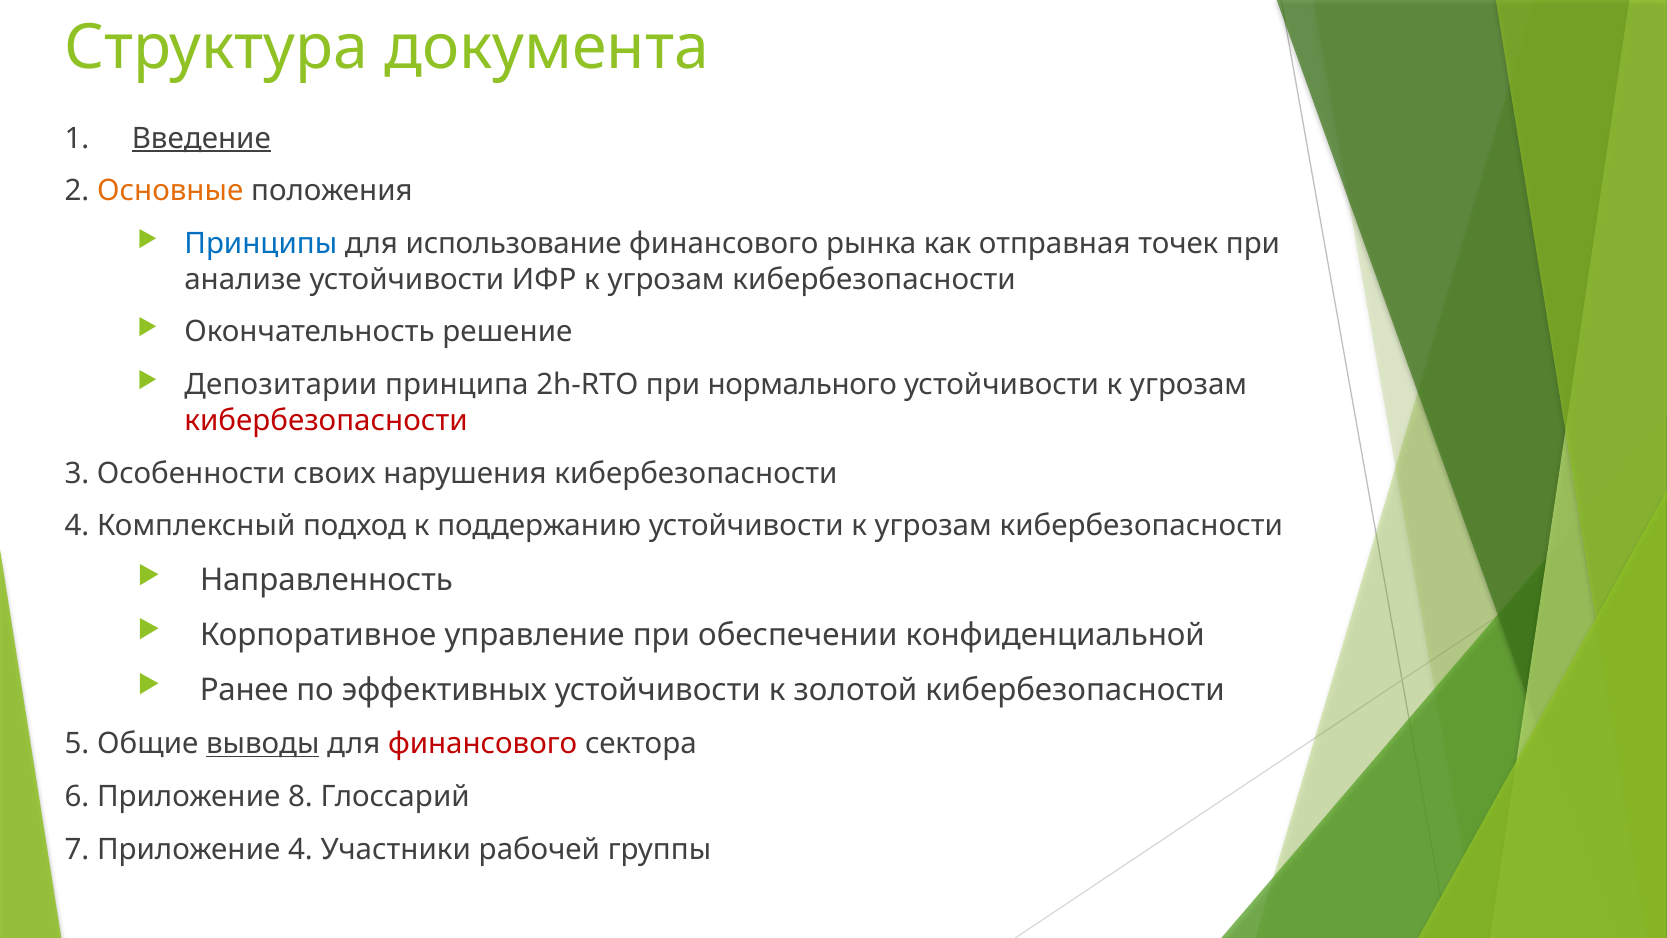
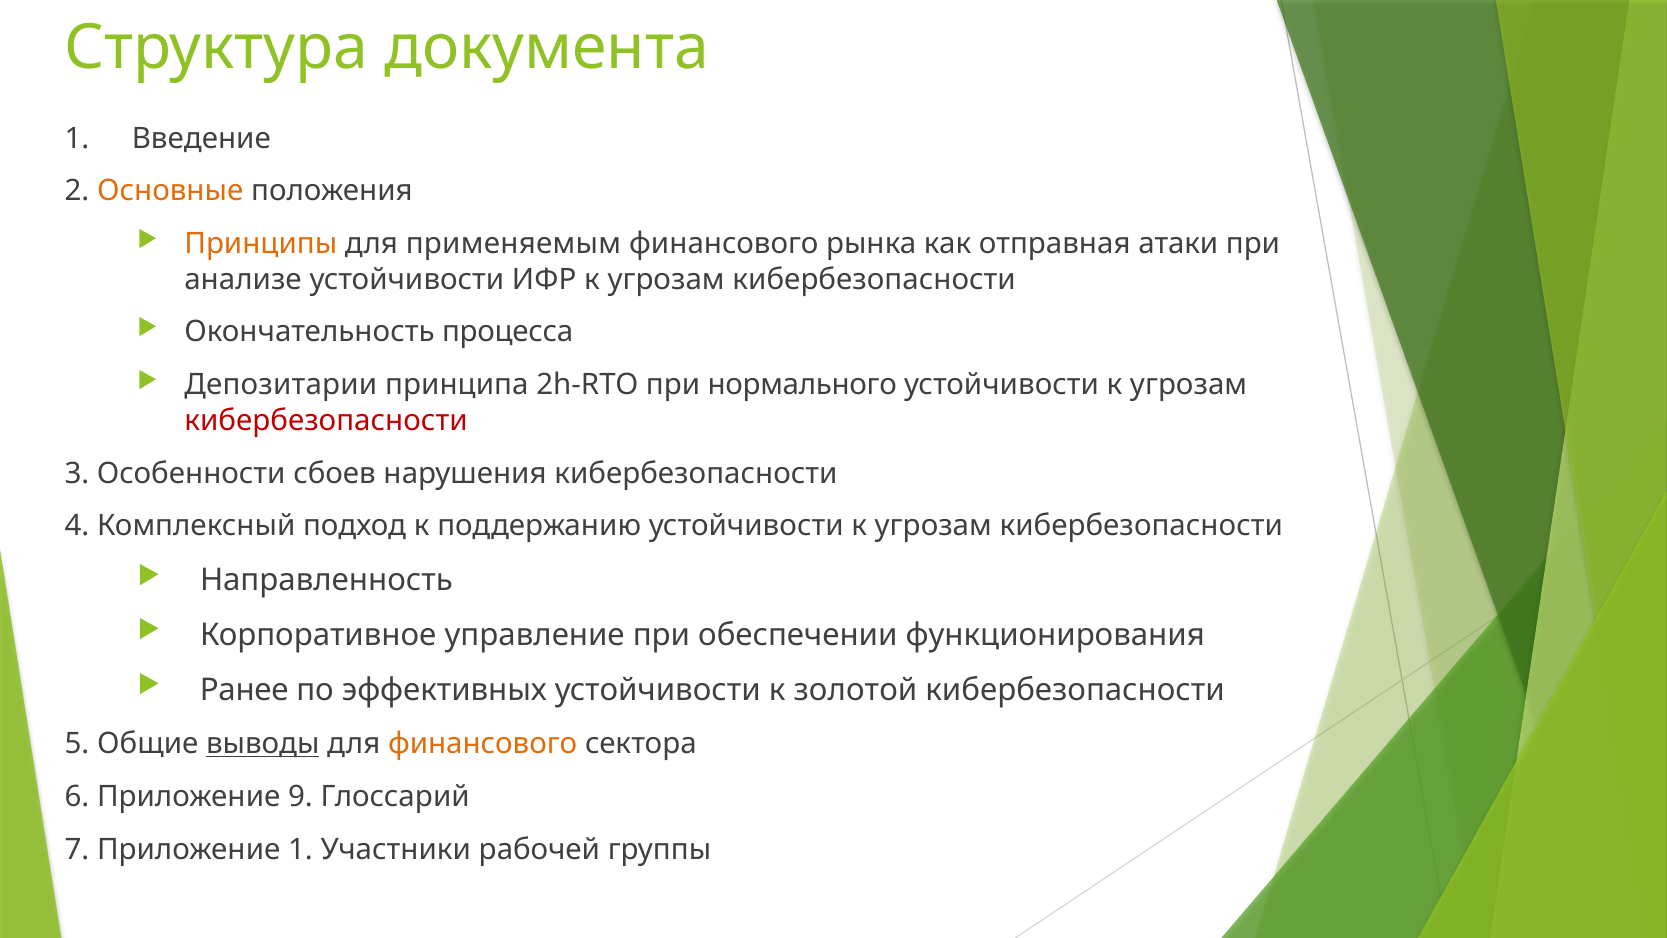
Введение underline: present -> none
Принципы colour: blue -> orange
использование: использование -> применяемым
точек: точек -> атаки
решение: решение -> процесса
своих: своих -> сбоев
конфиденциальной: конфиденциальной -> функционирования
финансового at (483, 743) colour: red -> orange
8: 8 -> 9
Приложение 4: 4 -> 1
